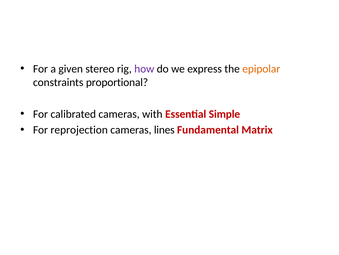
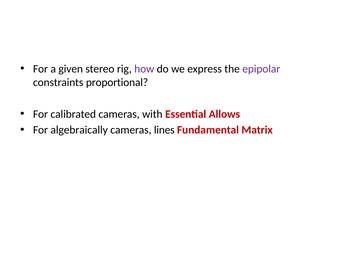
epipolar colour: orange -> purple
Simple: Simple -> Allows
reprojection: reprojection -> algebraically
